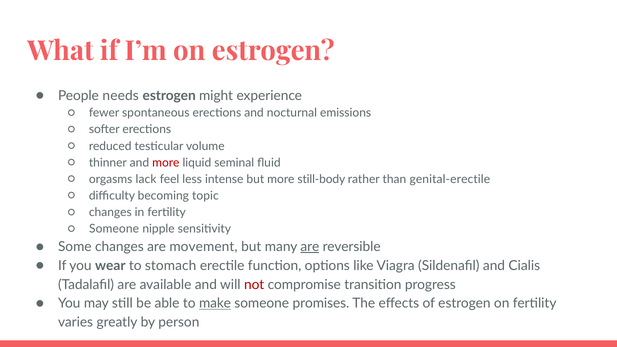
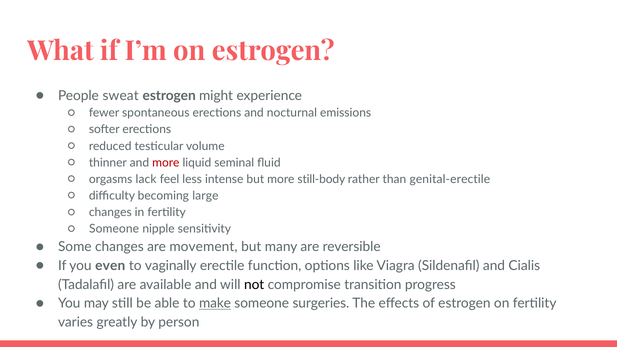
needs: needs -> sweat
topic: topic -> large
are at (310, 247) underline: present -> none
wear: wear -> even
stomach: stomach -> vaginally
not colour: red -> black
promises: promises -> surgeries
